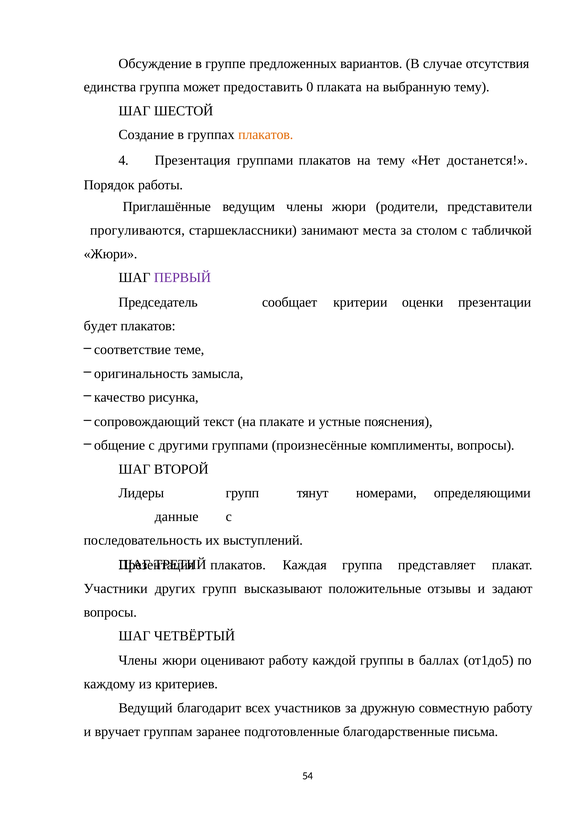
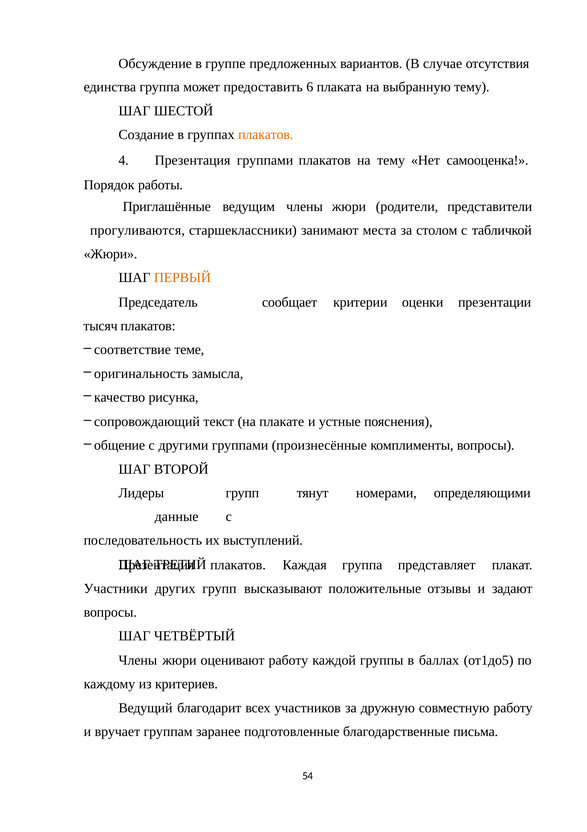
0: 0 -> 6
достанется: достанется -> самооценка
ПЕРВЫЙ colour: purple -> orange
будет: будет -> тысяч
